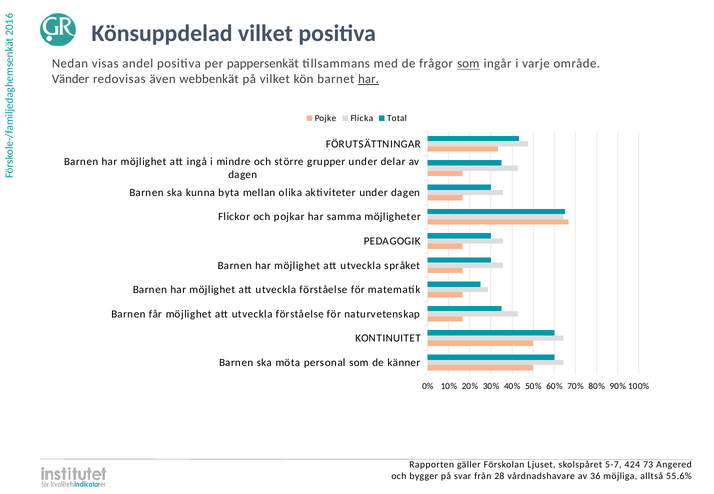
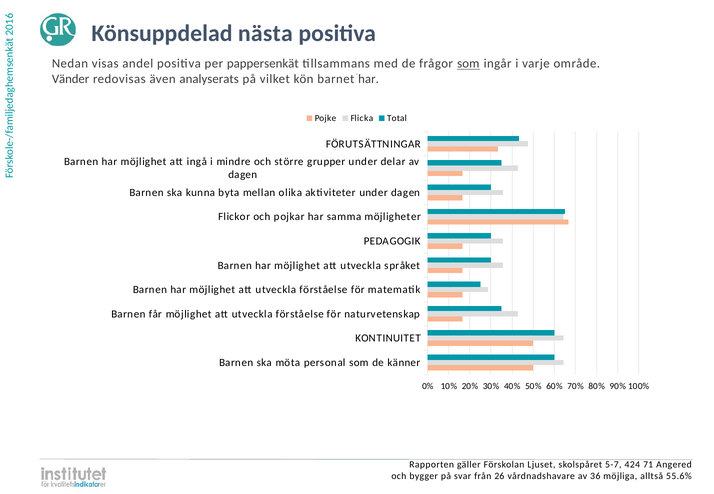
Könsuppdelad vilket: vilket -> nästa
webbenkät: webbenkät -> analyserats
har at (369, 79) underline: present -> none
73: 73 -> 71
28: 28 -> 26
